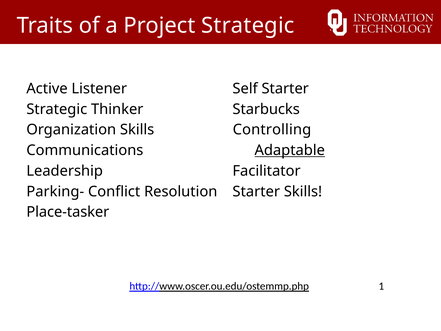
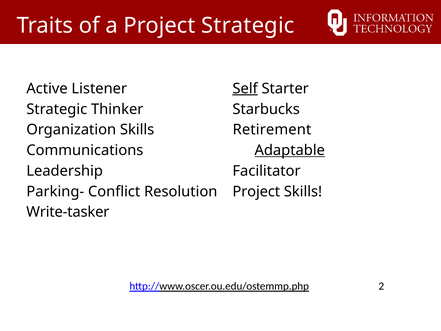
Self underline: none -> present
Controlling: Controlling -> Retirement
Resolution Starter: Starter -> Project
Place-tasker: Place-tasker -> Write-tasker
1: 1 -> 2
